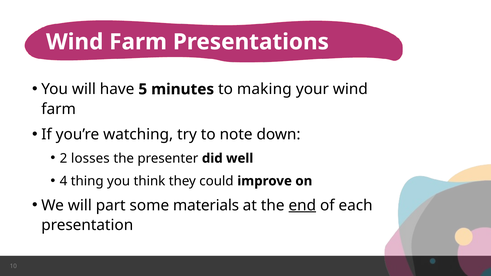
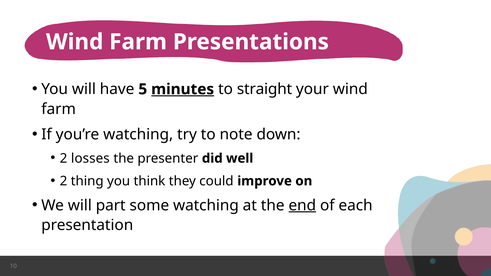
minutes underline: none -> present
making: making -> straight
4 at (64, 181): 4 -> 2
some materials: materials -> watching
